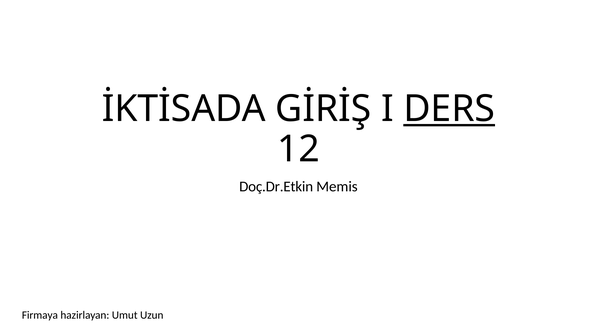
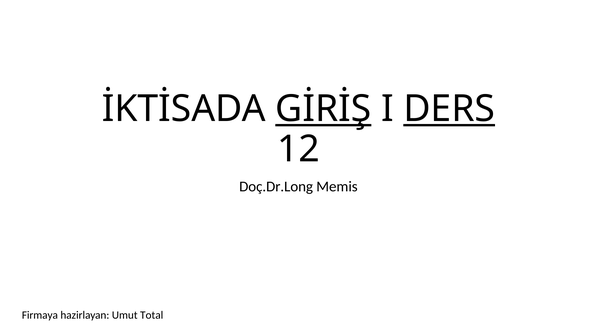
GİRİŞ underline: none -> present
Doç.Dr.Etkin: Doç.Dr.Etkin -> Doç.Dr.Long
Uzun: Uzun -> Total
